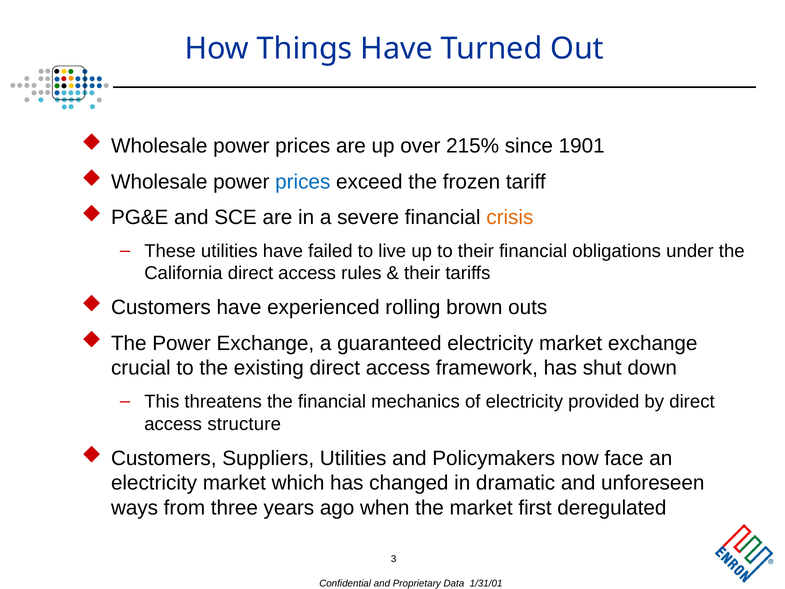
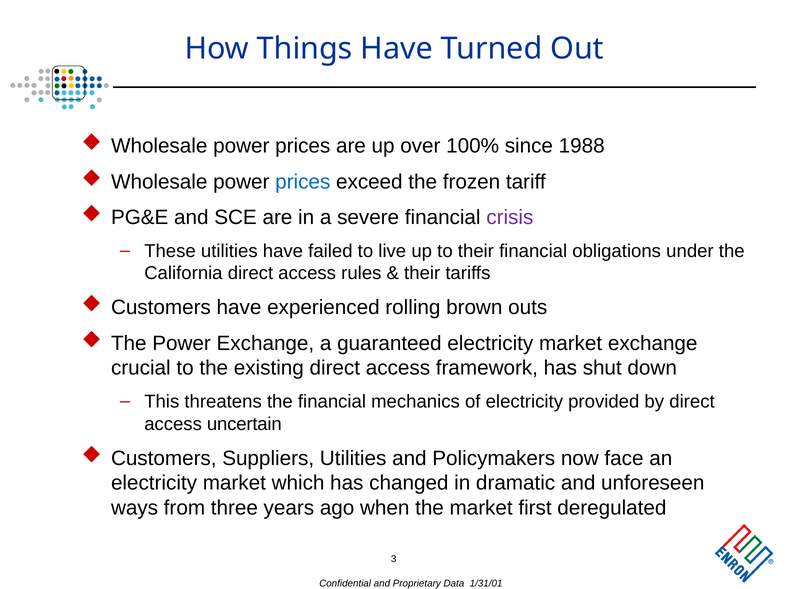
215%: 215% -> 100%
1901: 1901 -> 1988
crisis colour: orange -> purple
structure: structure -> uncertain
